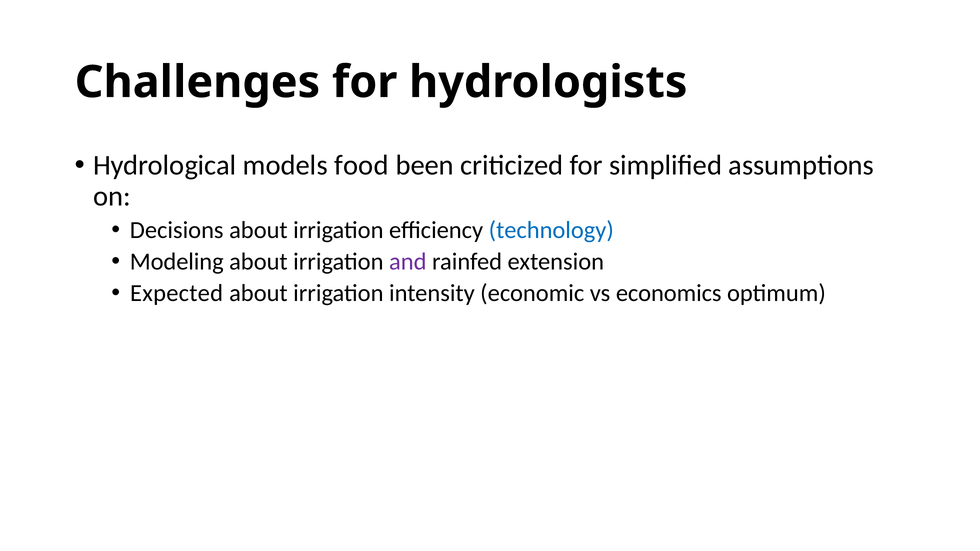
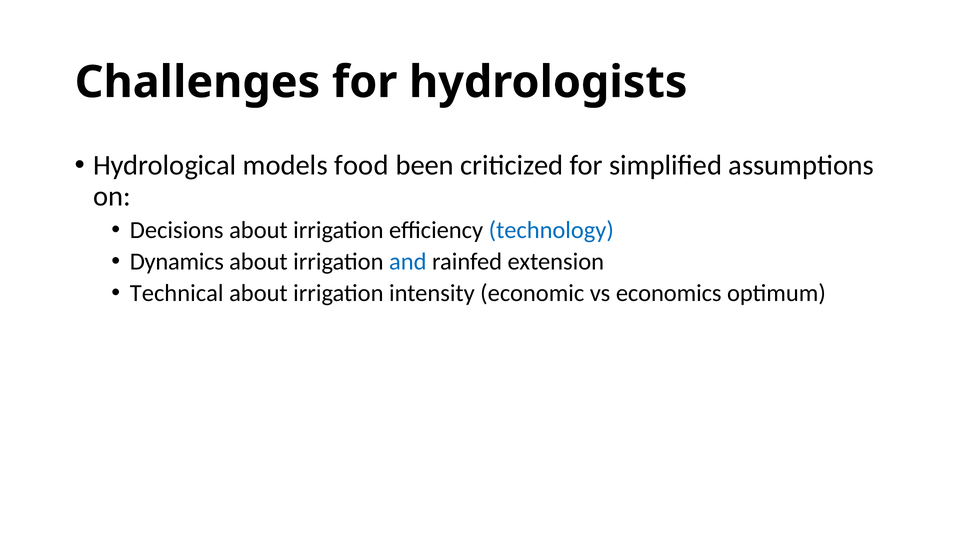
Modeling: Modeling -> Dynamics
and colour: purple -> blue
Expected: Expected -> Technical
